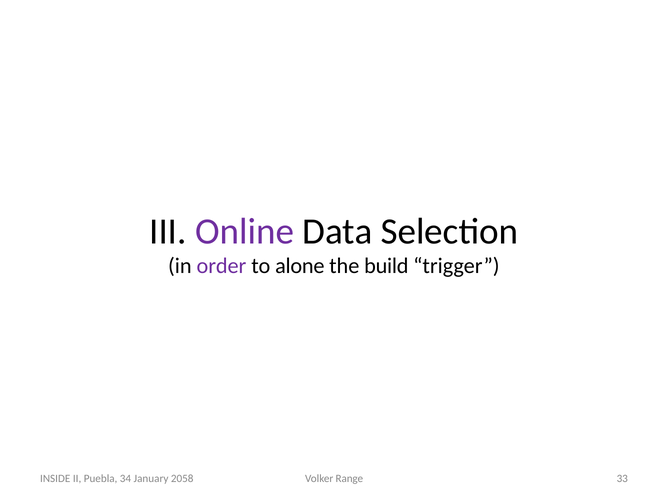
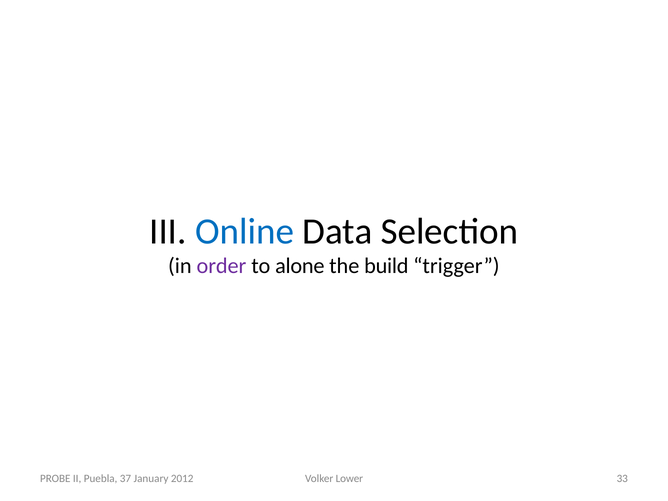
Online colour: purple -> blue
INSIDE: INSIDE -> PROBE
34: 34 -> 37
2058: 2058 -> 2012
Range: Range -> Lower
